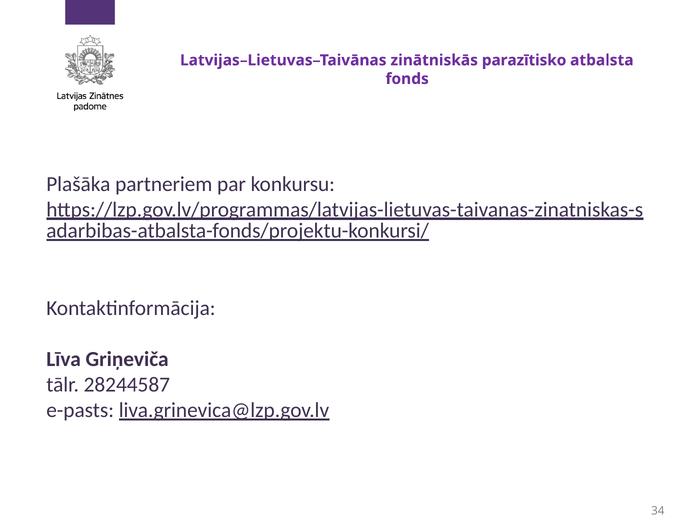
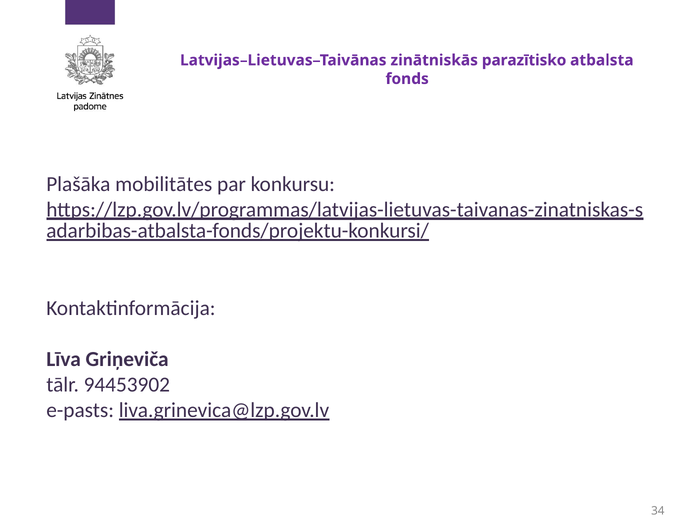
partneriem: partneriem -> mobilitātes
28244587: 28244587 -> 94453902
